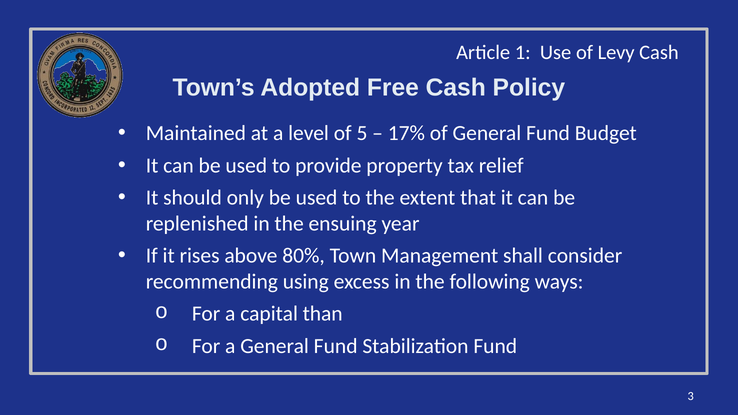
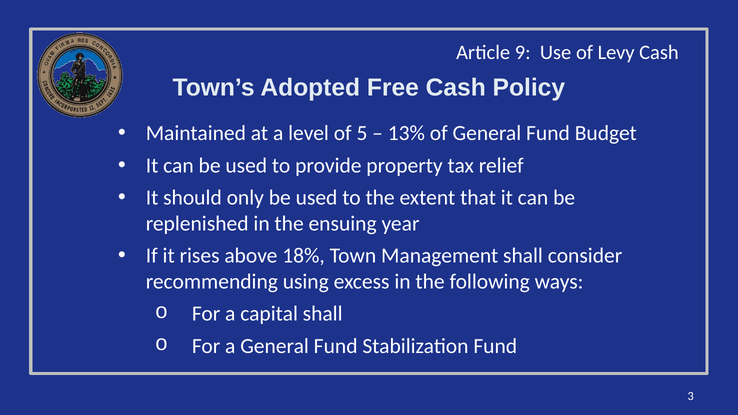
1: 1 -> 9
17%: 17% -> 13%
80%: 80% -> 18%
capital than: than -> shall
